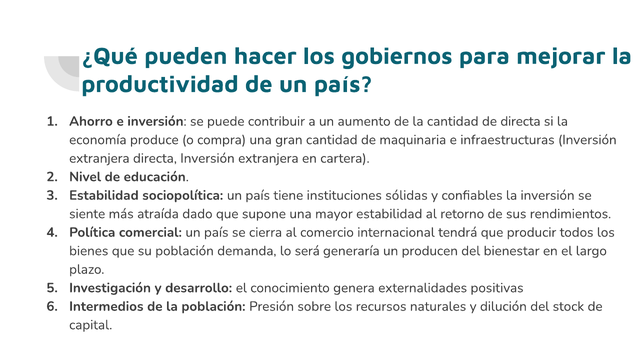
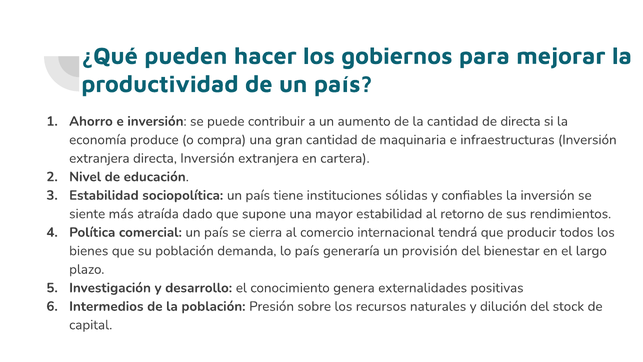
lo será: será -> país
producen: producen -> provisión
